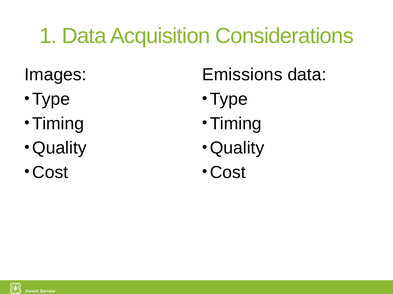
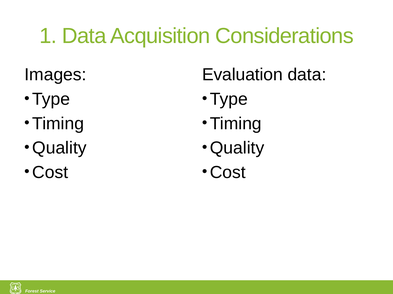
Emissions: Emissions -> Evaluation
